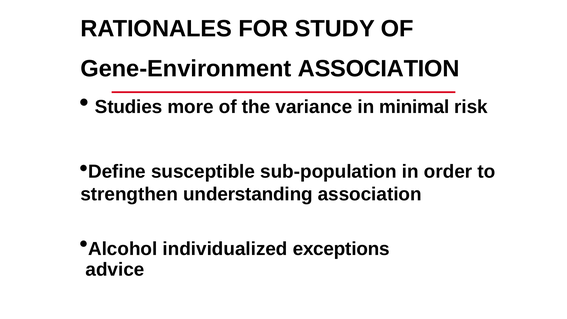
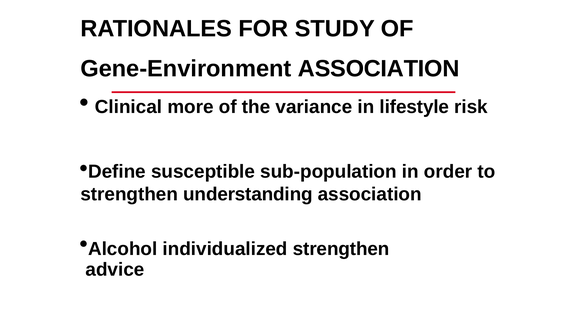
Studies: Studies -> Clinical
minimal: minimal -> lifestyle
individualized exceptions: exceptions -> strengthen
